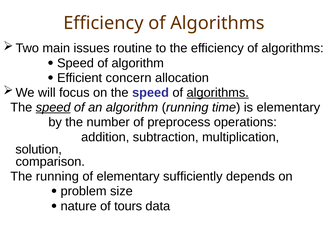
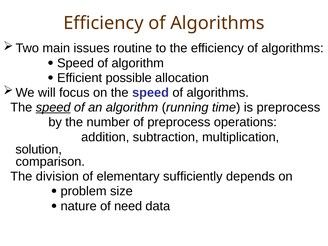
concern: concern -> possible
algorithms at (218, 93) underline: present -> none
is elementary: elementary -> preprocess
The running: running -> division
tours: tours -> need
